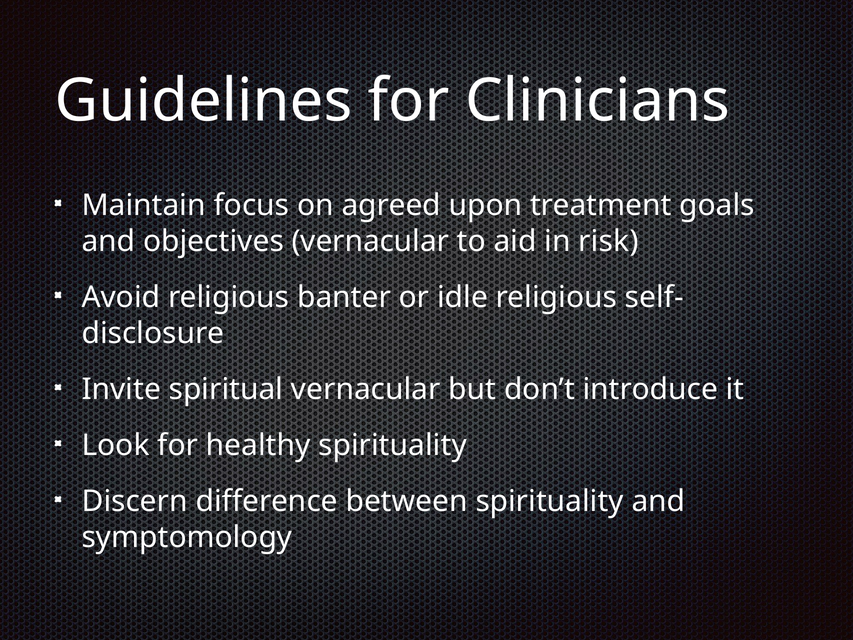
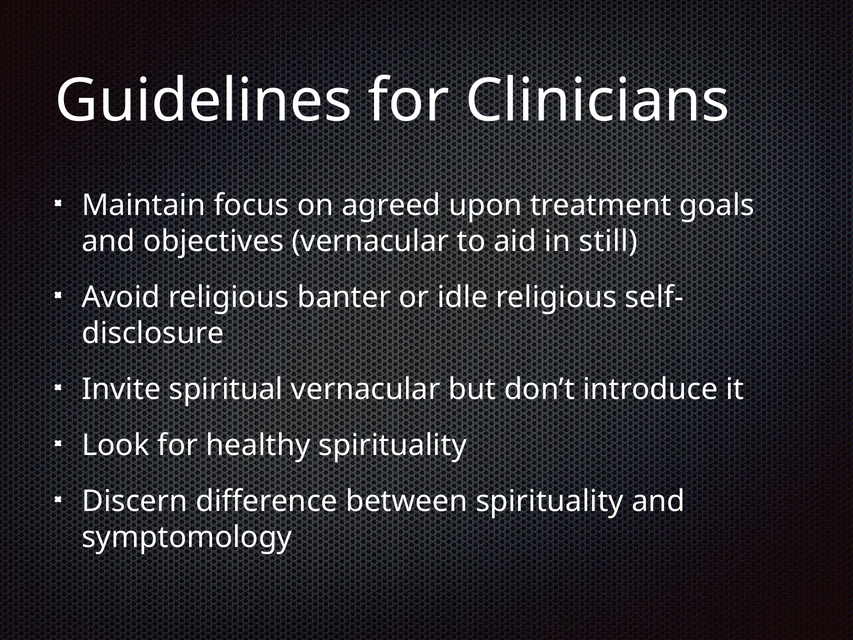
risk: risk -> still
